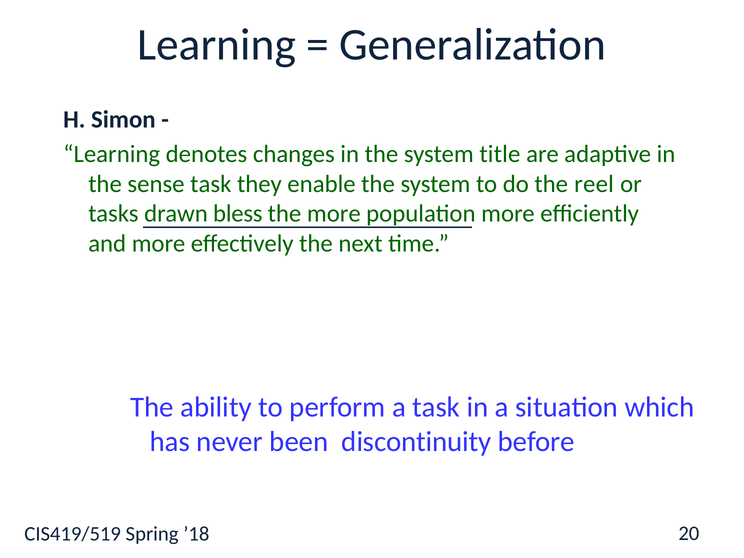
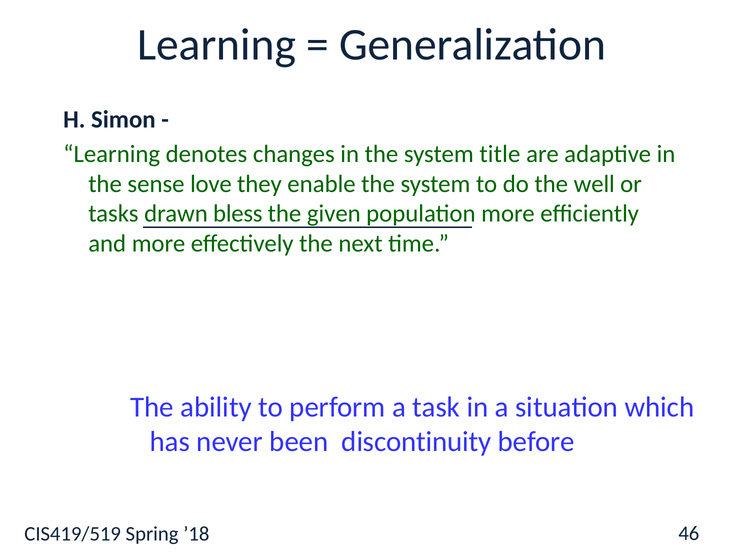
sense task: task -> love
reel: reel -> well
the more: more -> given
20: 20 -> 46
